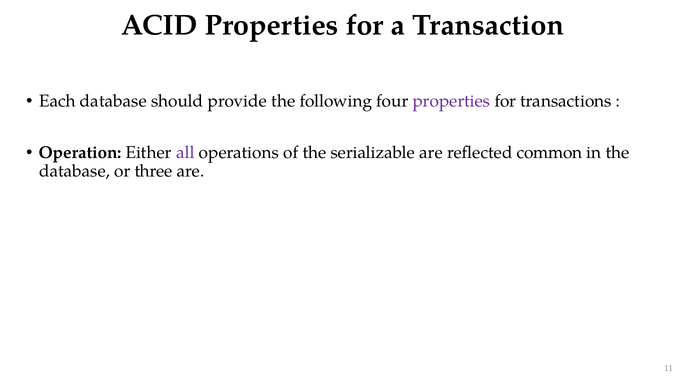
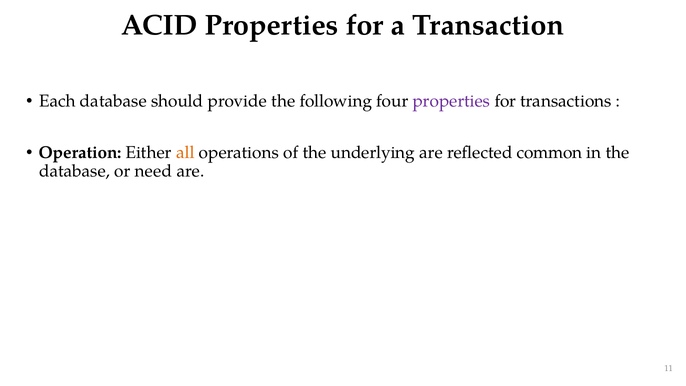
all colour: purple -> orange
serializable: serializable -> underlying
three: three -> need
